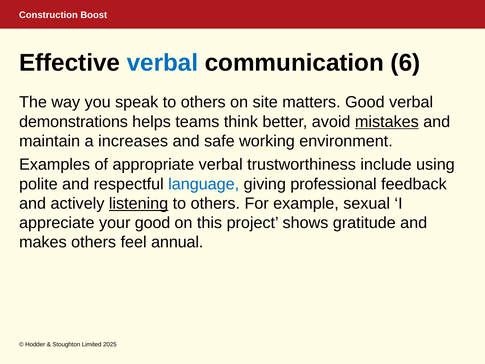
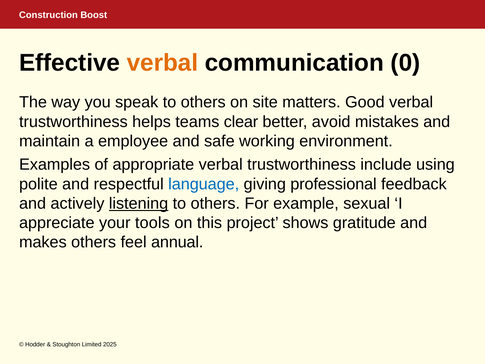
verbal at (162, 63) colour: blue -> orange
6: 6 -> 0
demonstrations at (73, 122): demonstrations -> trustworthiness
think: think -> clear
mistakes underline: present -> none
increases: increases -> employee
your good: good -> tools
